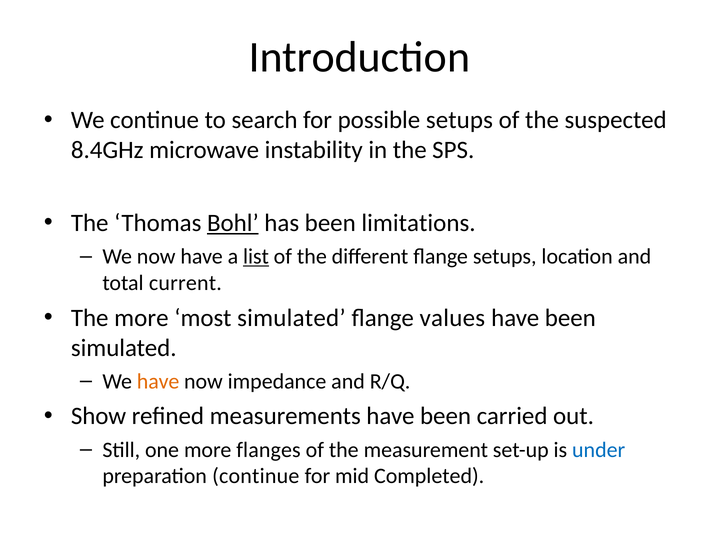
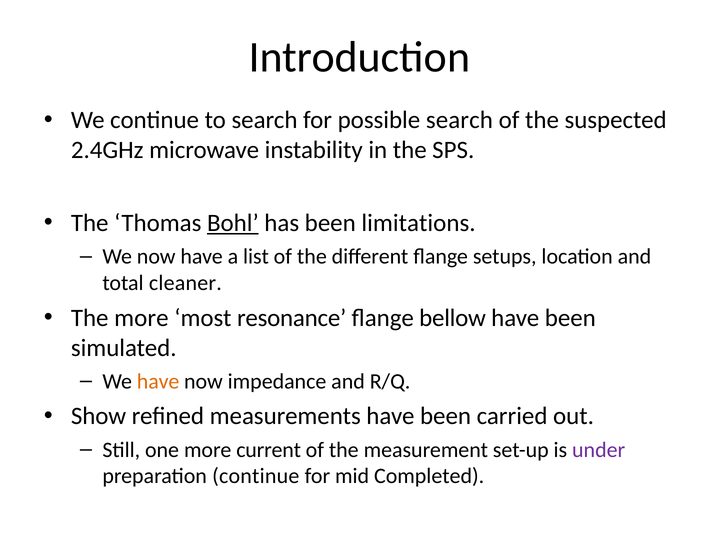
possible setups: setups -> search
8.4GHz: 8.4GHz -> 2.4GHz
list underline: present -> none
current: current -> cleaner
most simulated: simulated -> resonance
values: values -> bellow
flanges: flanges -> current
under colour: blue -> purple
